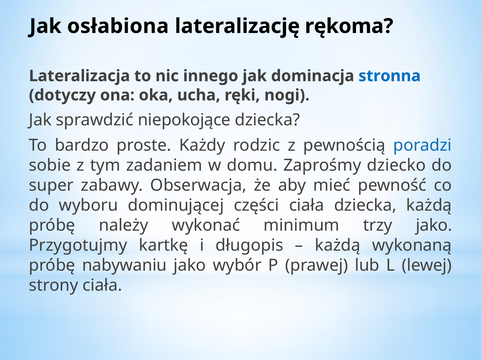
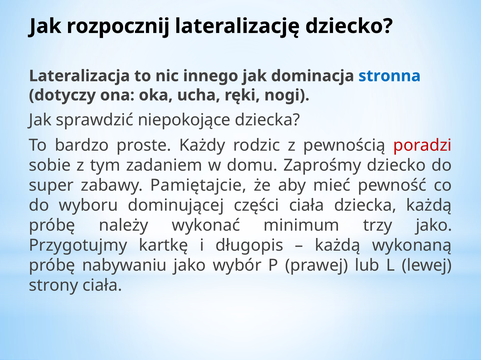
osłabiona: osłabiona -> rozpocznij
lateralizację rękoma: rękoma -> dziecko
poradzi colour: blue -> red
Obserwacja: Obserwacja -> Pamiętajcie
